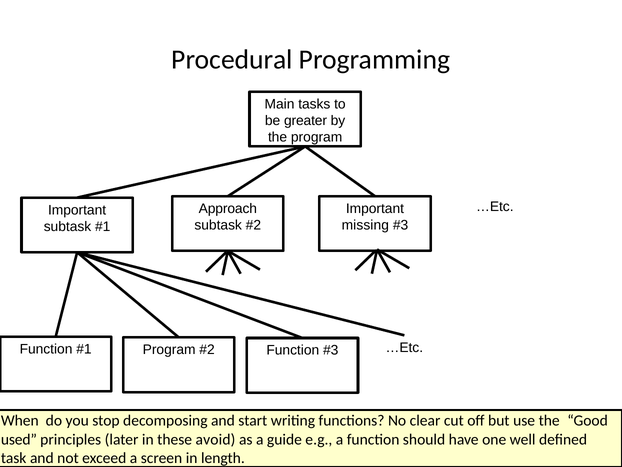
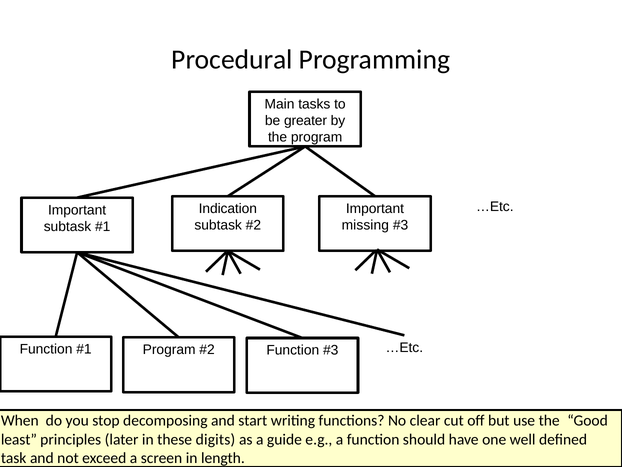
Approach: Approach -> Indication
used: used -> least
avoid: avoid -> digits
